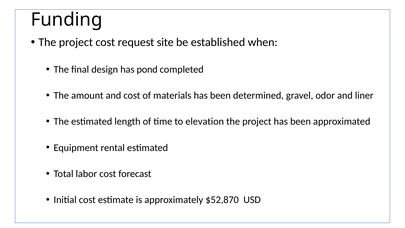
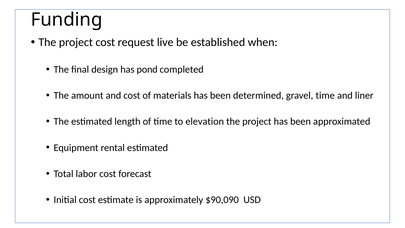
site: site -> live
gravel odor: odor -> time
$52,870: $52,870 -> $90,090
